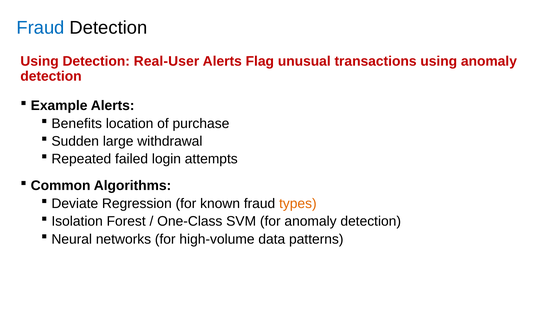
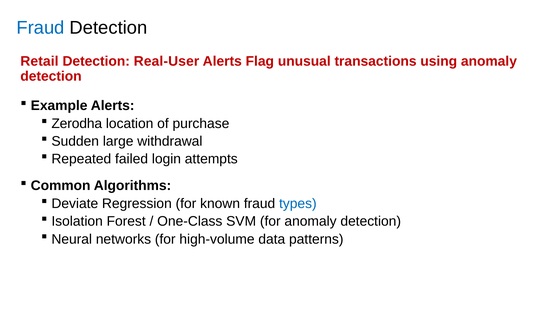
Using at (40, 61): Using -> Retail
Benefits: Benefits -> Zerodha
types colour: orange -> blue
